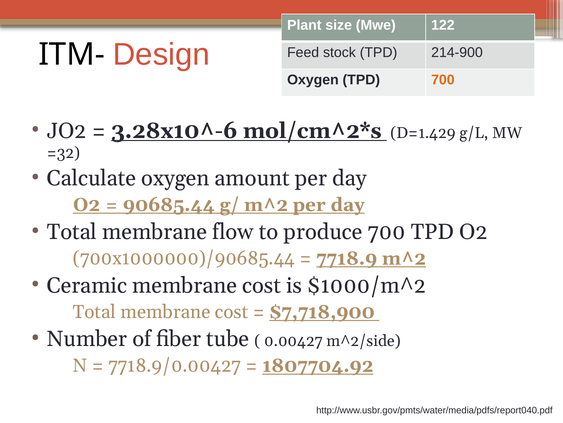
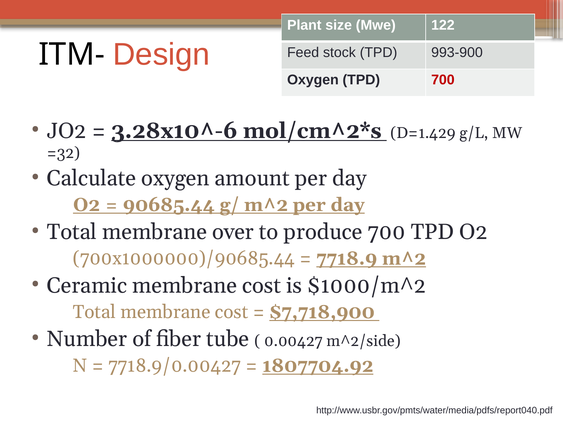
214-900: 214-900 -> 993-900
700 at (443, 80) colour: orange -> red
flow: flow -> over
